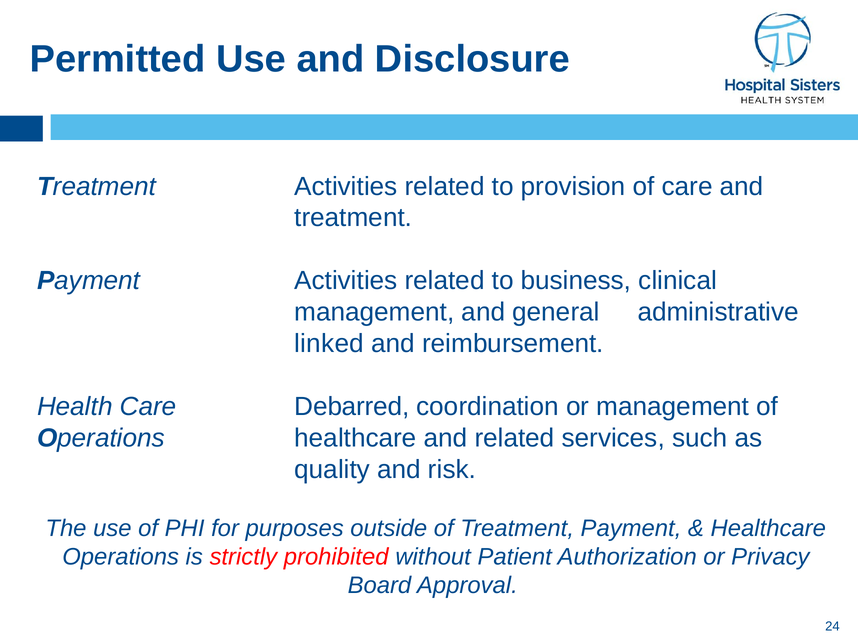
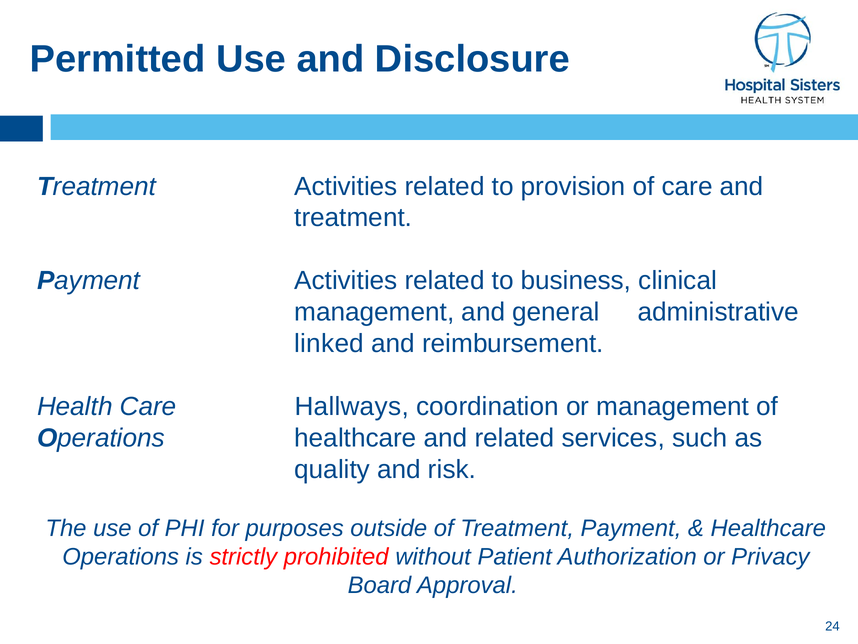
Debarred: Debarred -> Hallways
